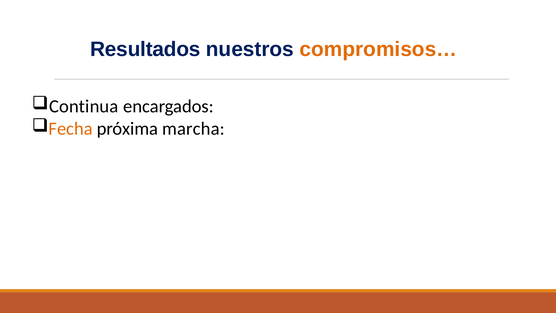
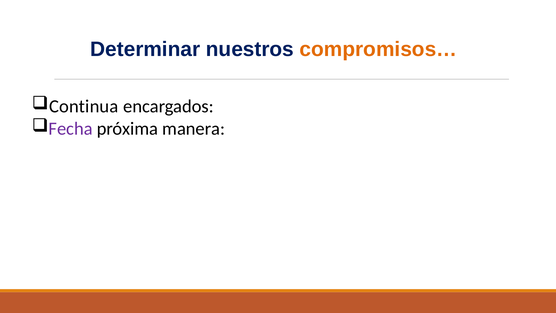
Resultados: Resultados -> Determinar
Fecha colour: orange -> purple
marcha: marcha -> manera
